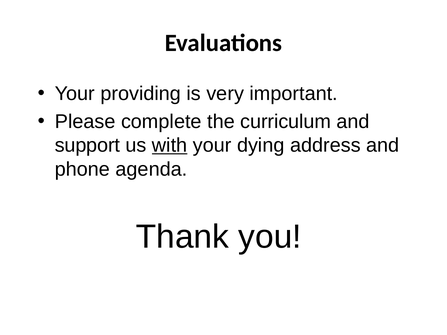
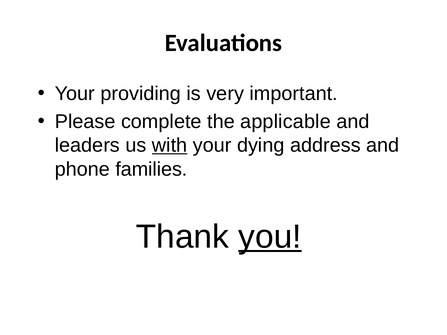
curriculum: curriculum -> applicable
support: support -> leaders
agenda: agenda -> families
you underline: none -> present
